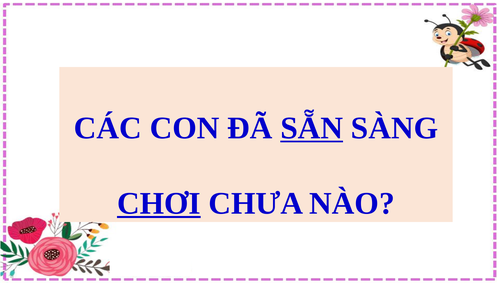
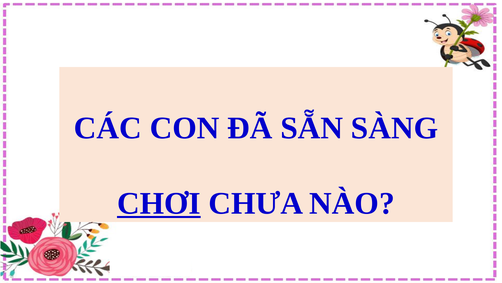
SẴN underline: present -> none
